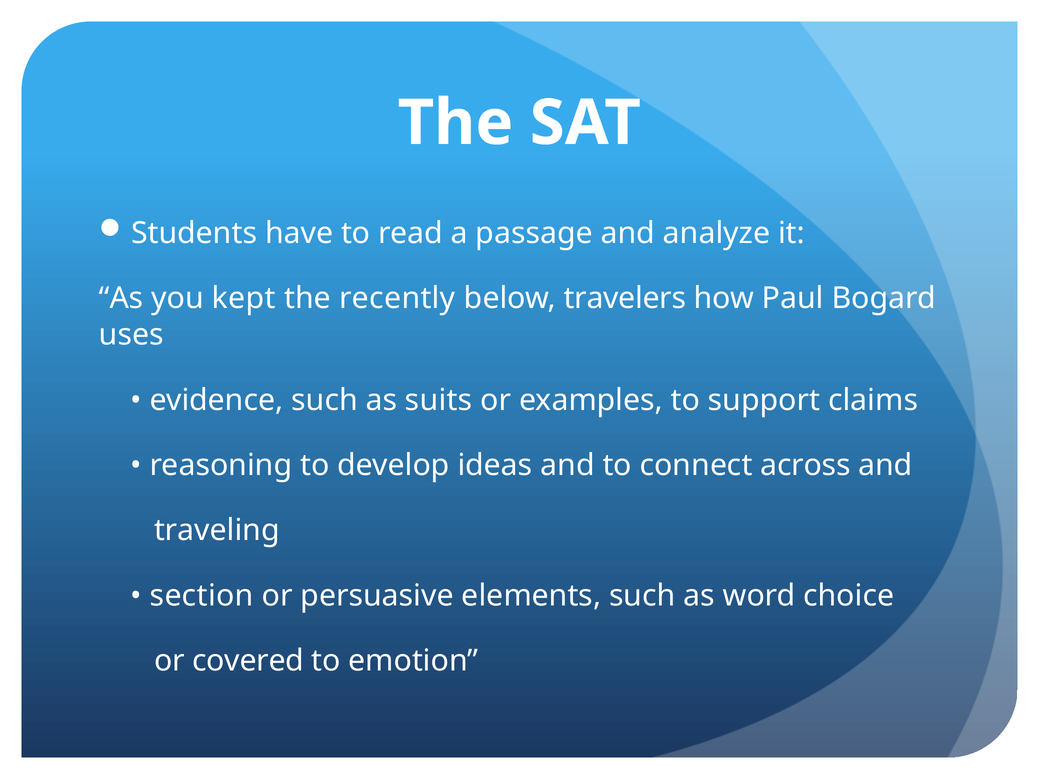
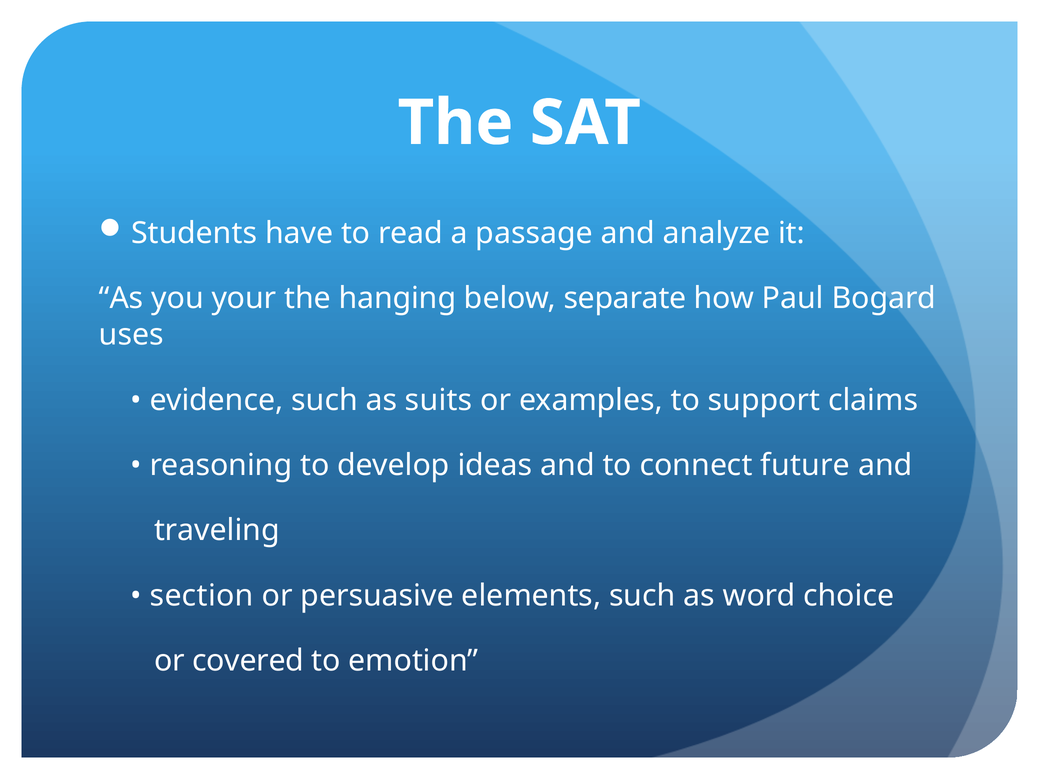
kept: kept -> your
recently: recently -> hanging
travelers: travelers -> separate
across: across -> future
